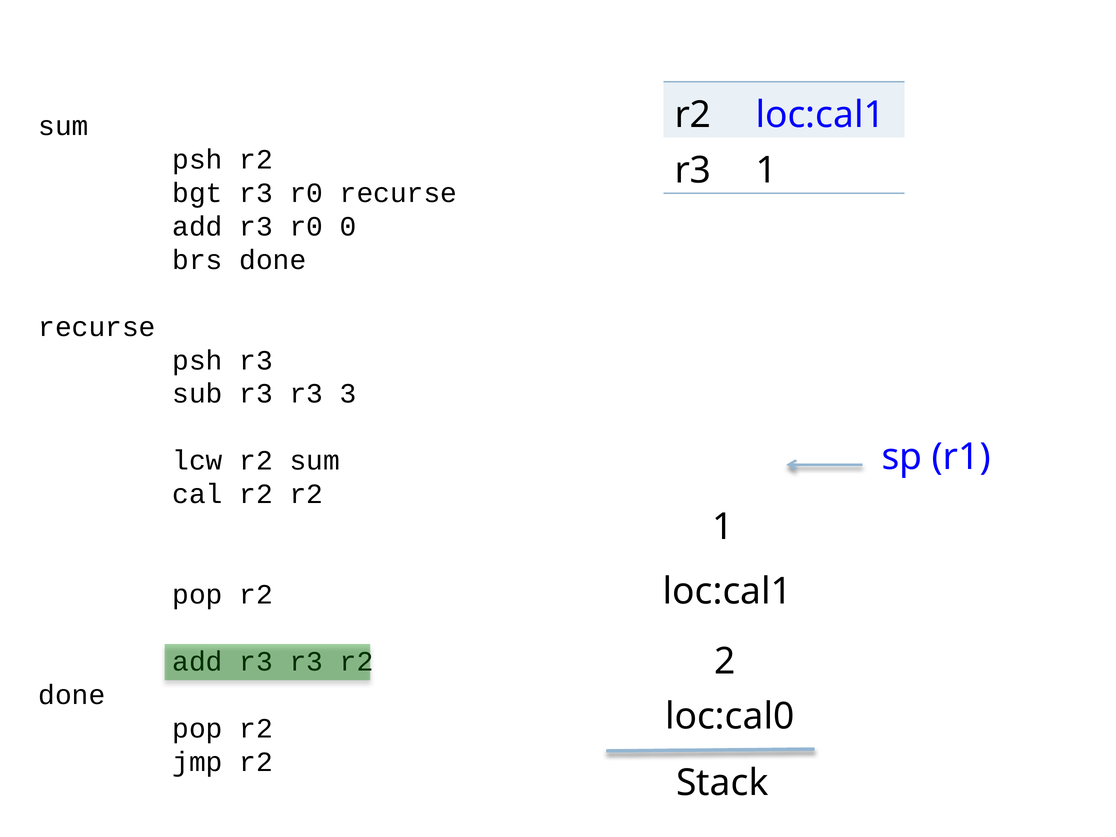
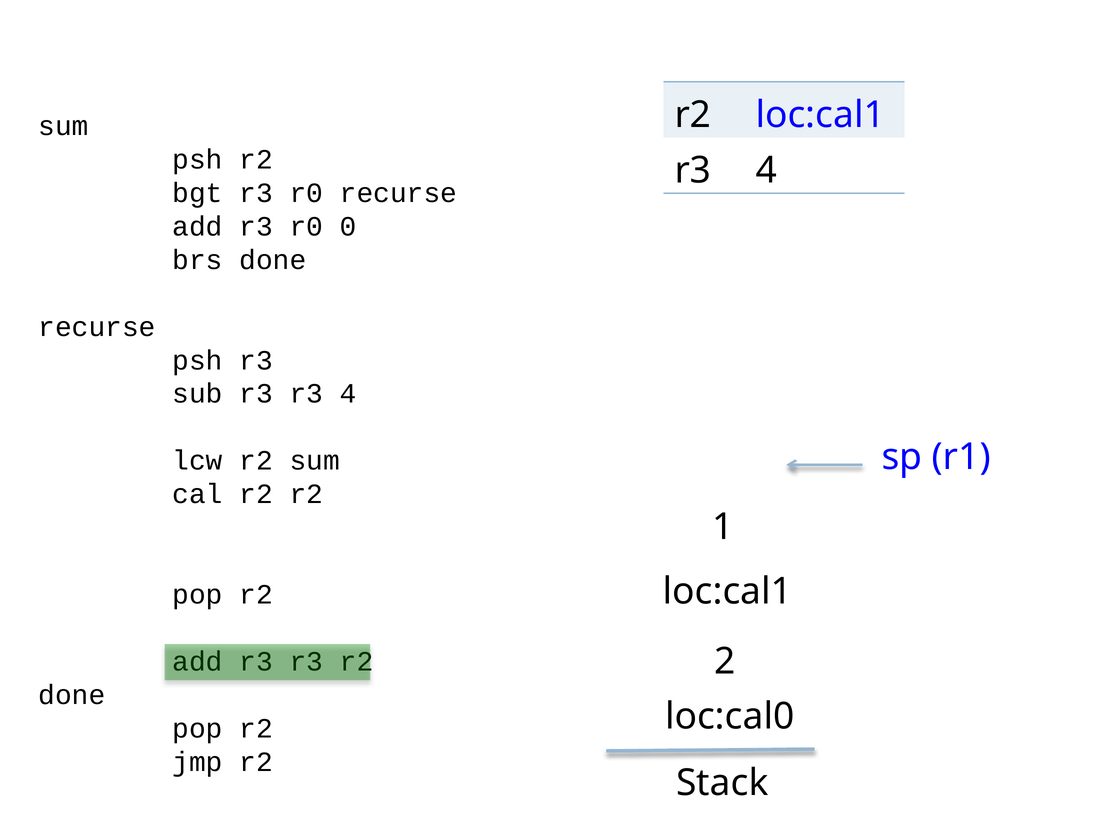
1 at (766, 171): 1 -> 4
r3 r3 3: 3 -> 4
